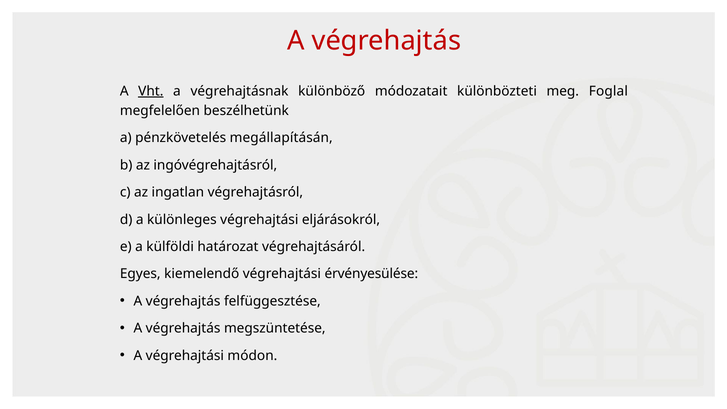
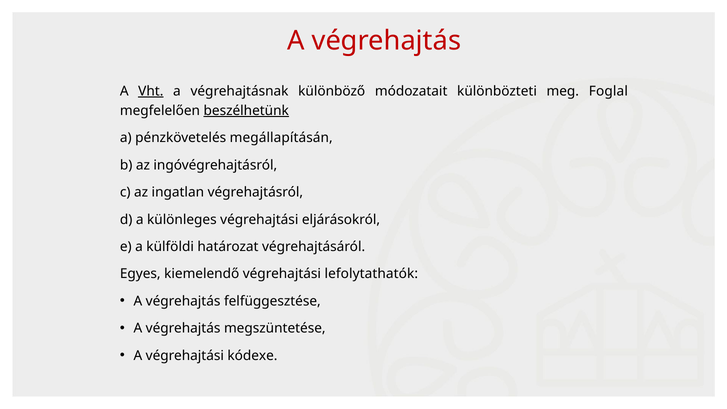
beszélhetünk underline: none -> present
érvényesülése: érvényesülése -> lefolytathatók
módon: módon -> kódexe
